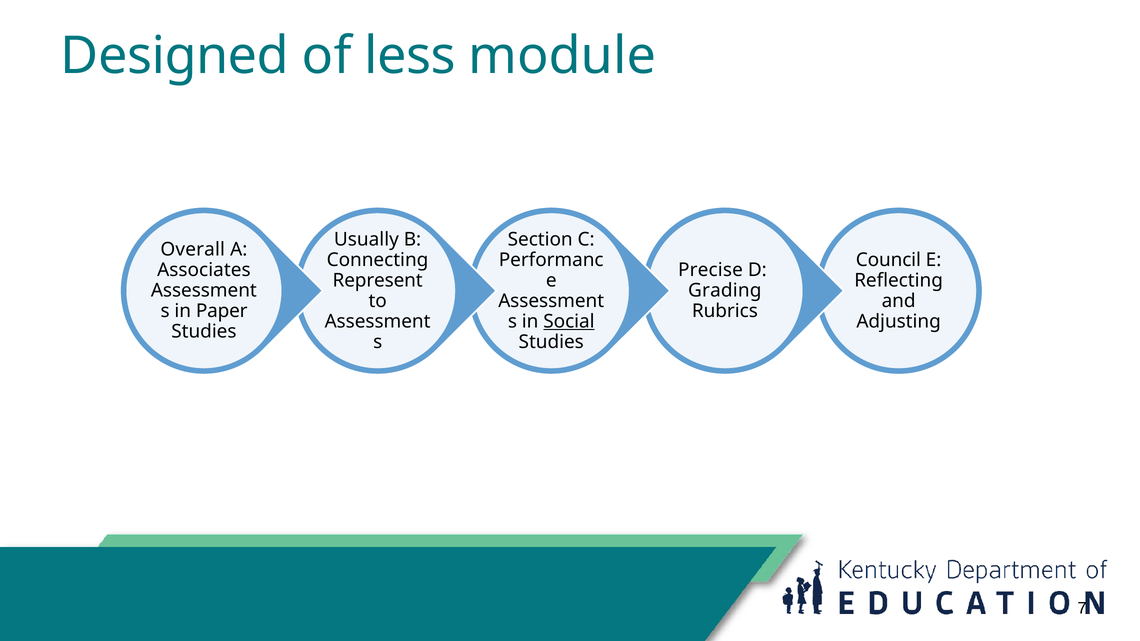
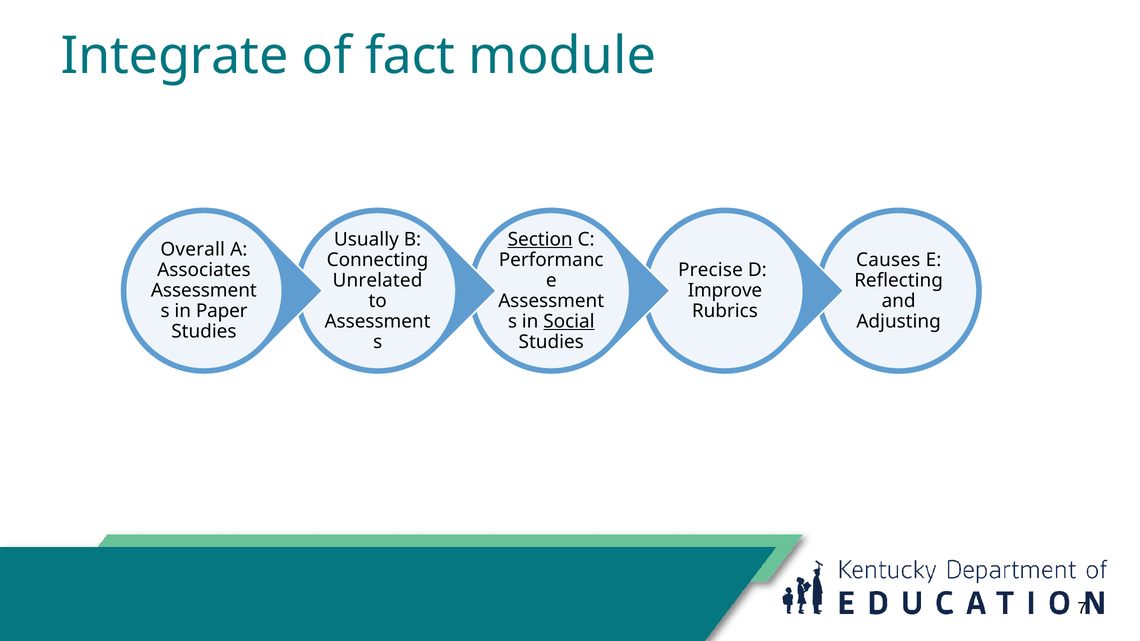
Designed: Designed -> Integrate
less: less -> fact
Section underline: none -> present
Council: Council -> Causes
Represent: Represent -> Unrelated
Grading: Grading -> Improve
